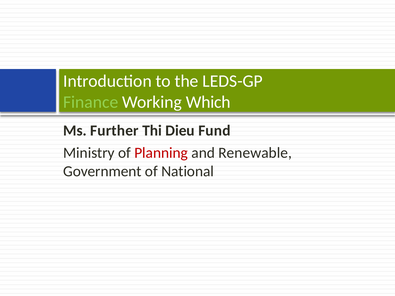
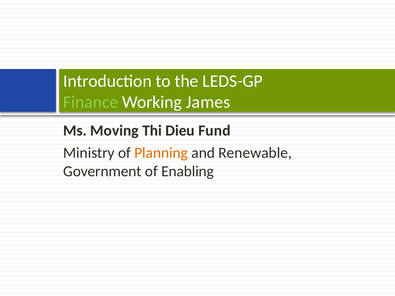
Which: Which -> James
Further: Further -> Moving
Planning colour: red -> orange
National: National -> Enabling
